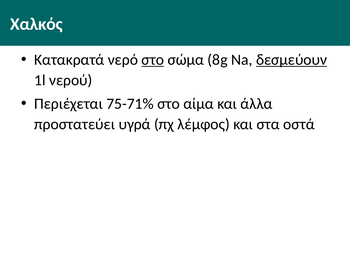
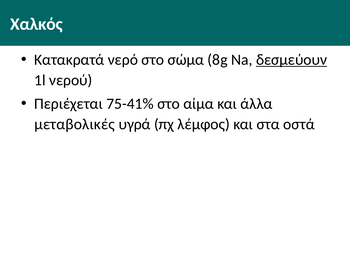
στο at (153, 60) underline: present -> none
75-71%: 75-71% -> 75-41%
προστατεύει: προστατεύει -> μεταβολικές
